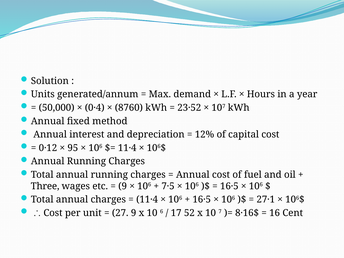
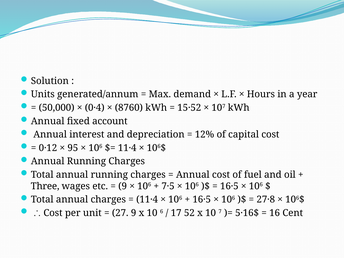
23·52: 23·52 -> 15·52
method: method -> account
27·1: 27·1 -> 27·8
8·16$: 8·16$ -> 5·16$
